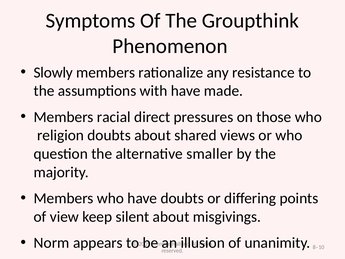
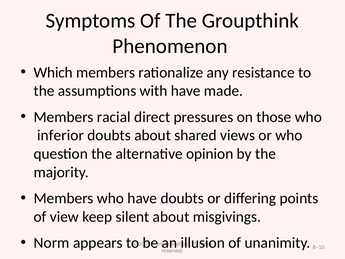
Slowly: Slowly -> Which
religion: religion -> inferior
smaller: smaller -> opinion
